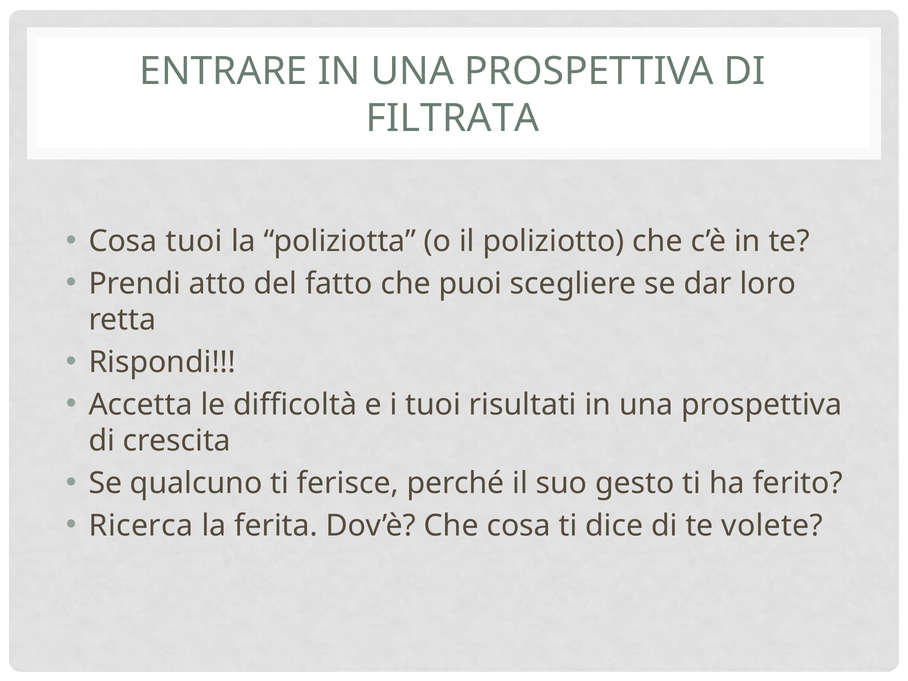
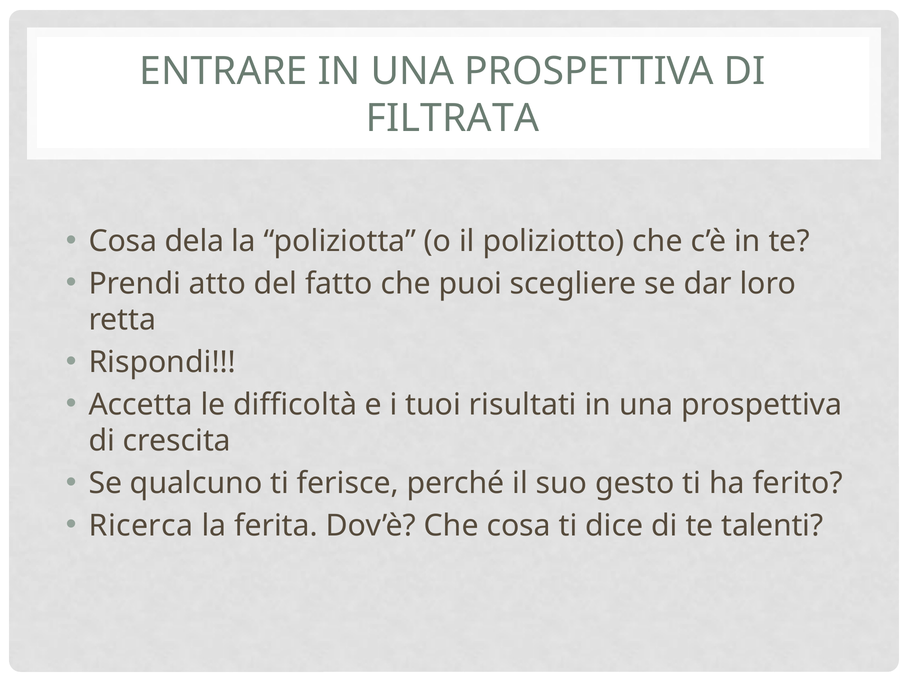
Cosa tuoi: tuoi -> dela
volete: volete -> talenti
